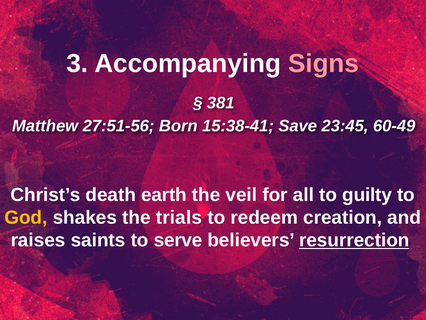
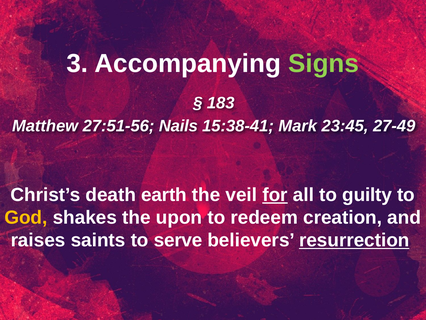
Signs colour: pink -> light green
381: 381 -> 183
Born: Born -> Nails
Save: Save -> Mark
60-49: 60-49 -> 27-49
for underline: none -> present
trials: trials -> upon
